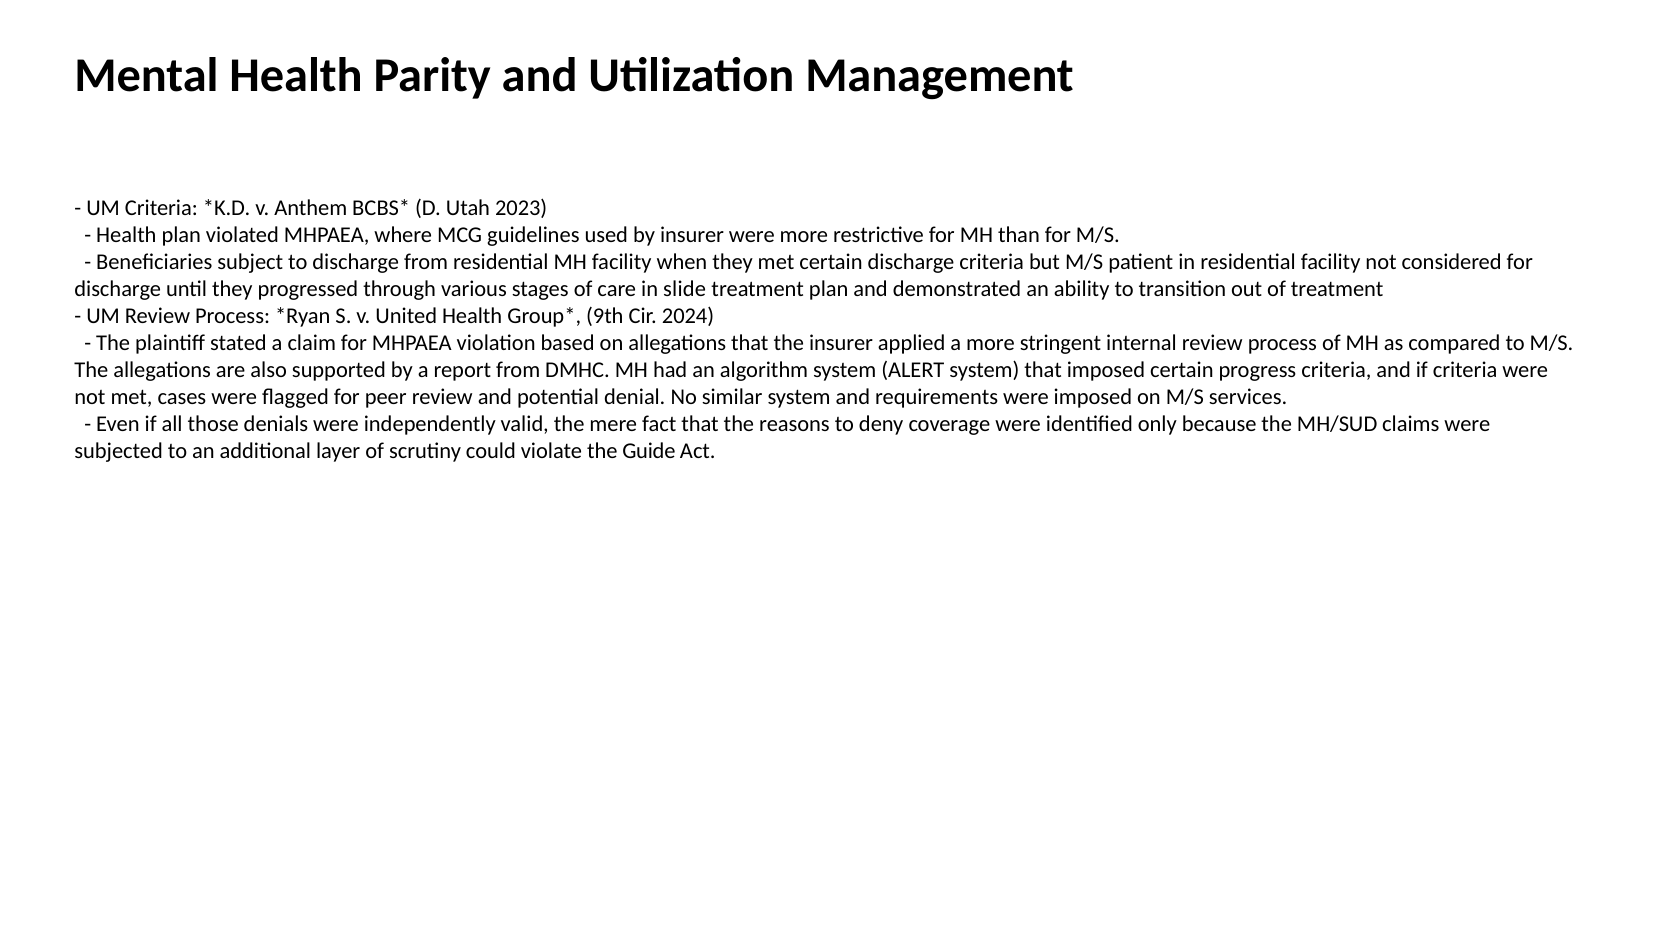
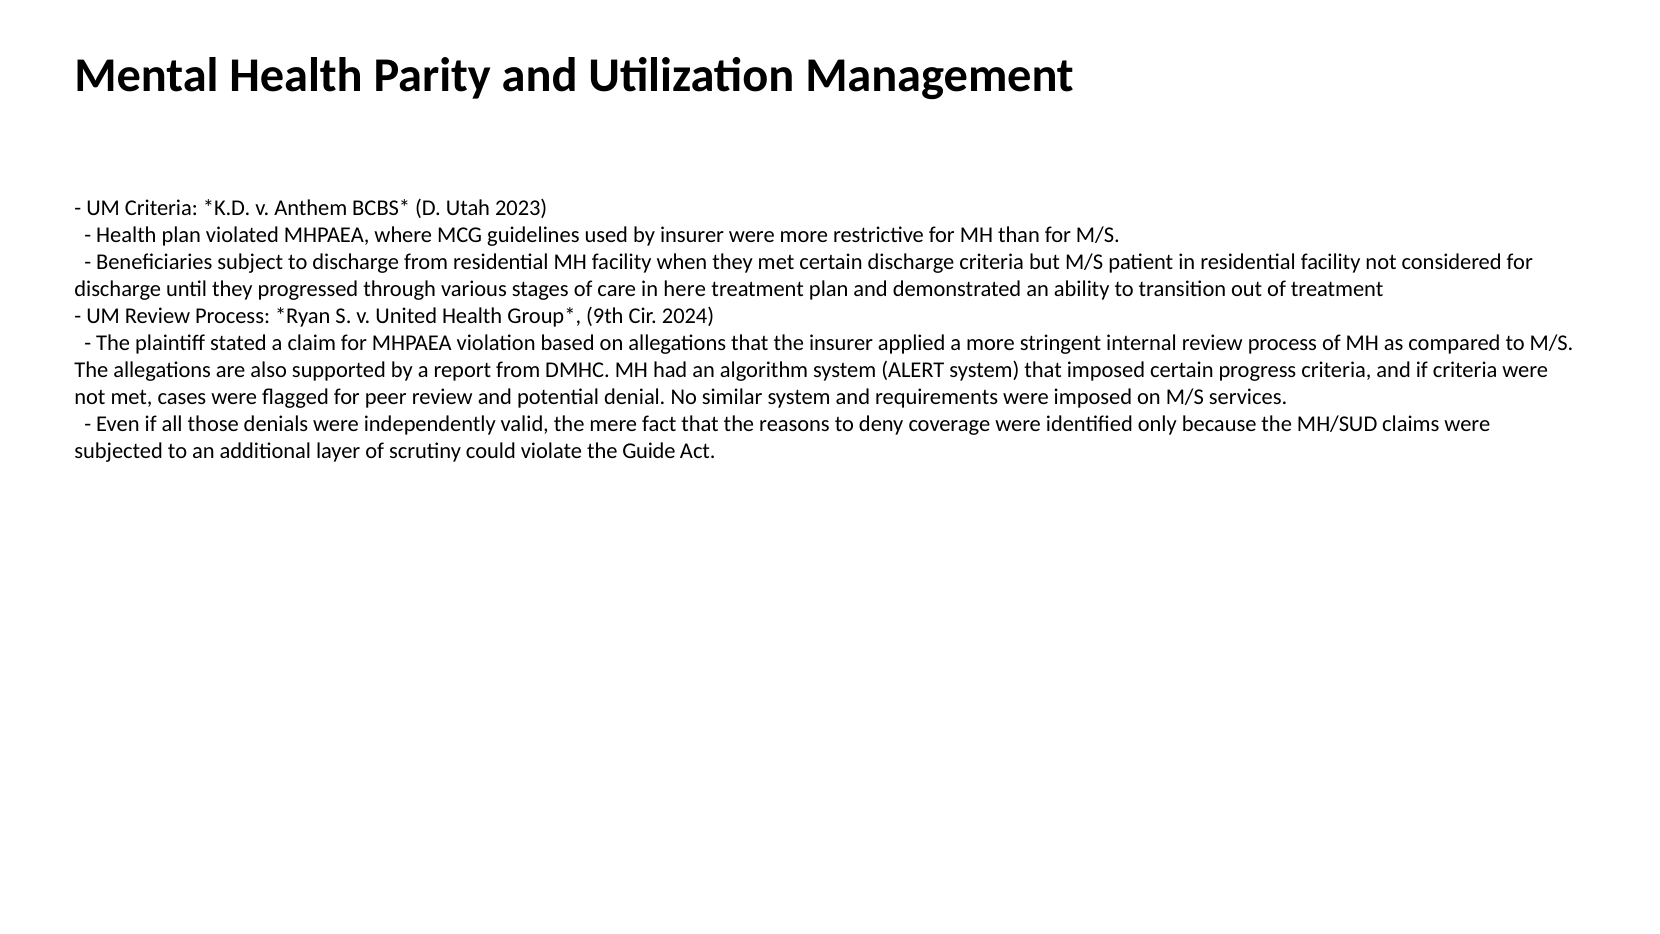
slide: slide -> here
